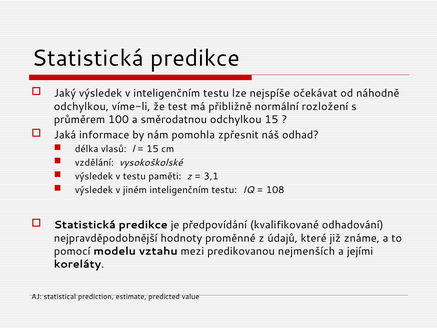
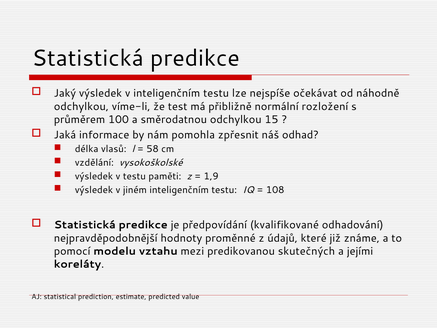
15 at (152, 149): 15 -> 58
3,1: 3,1 -> 1,9
nejmenších: nejmenších -> skutečných
